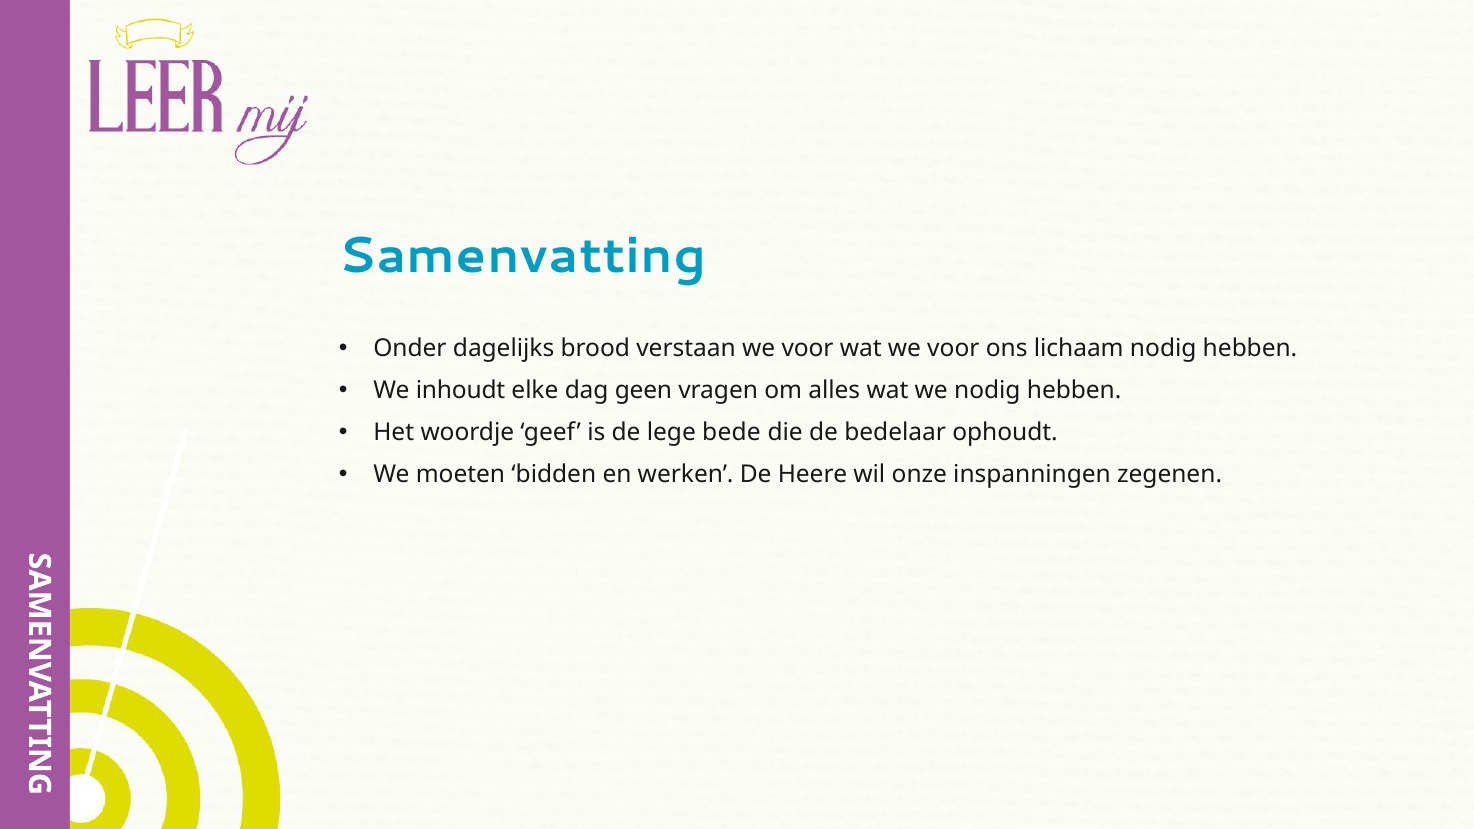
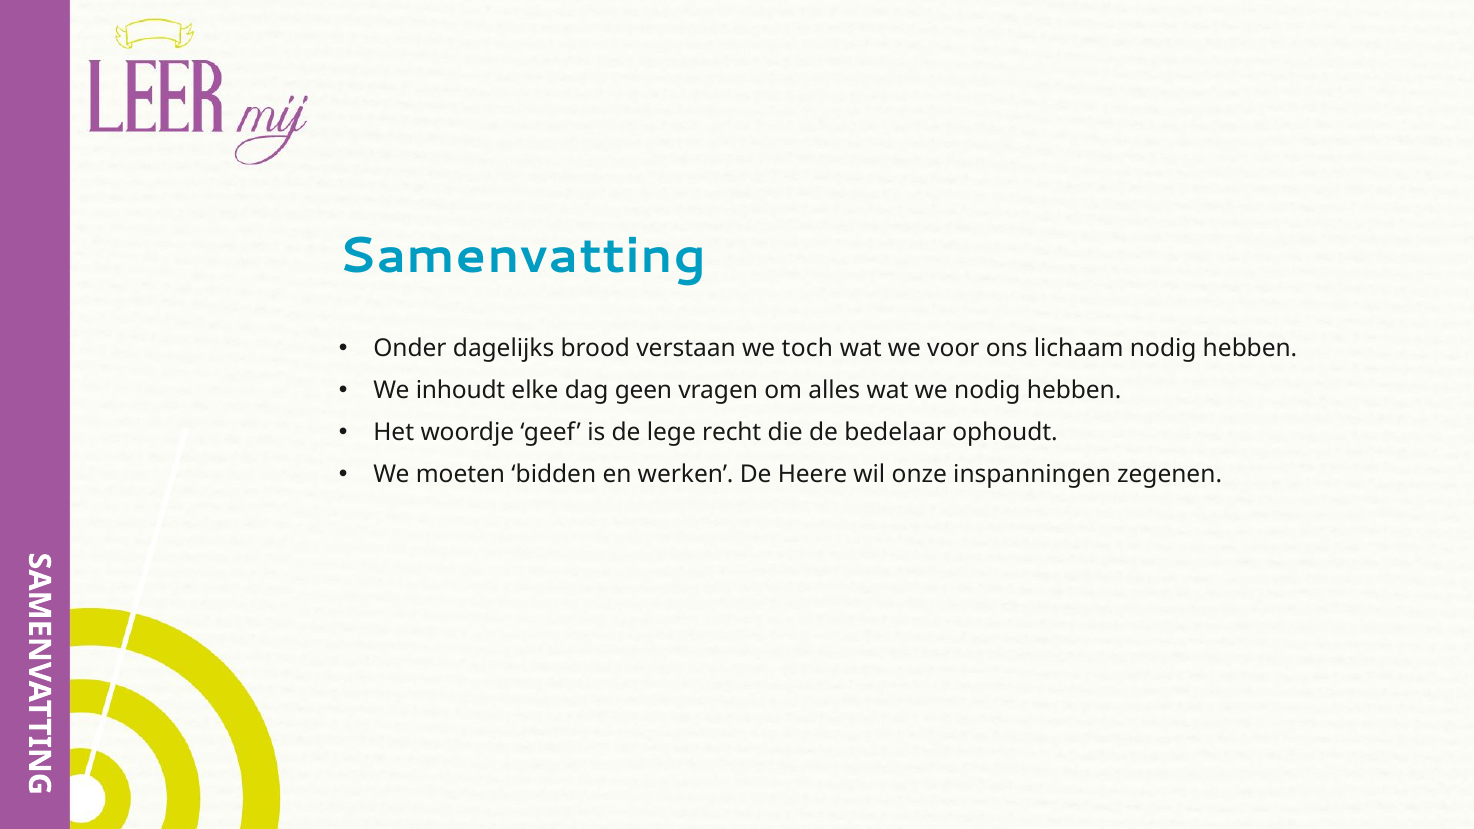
verstaan we voor: voor -> toch
bede: bede -> recht
